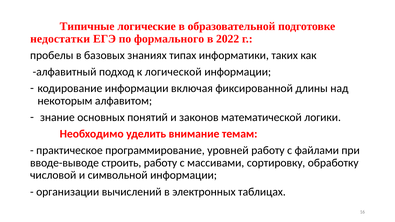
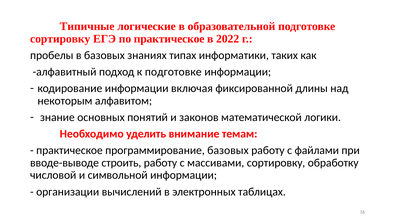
недостатки at (60, 39): недостатки -> сортировку
по формального: формального -> практическое
к логической: логической -> подготовке
программирование уровней: уровней -> базовых
